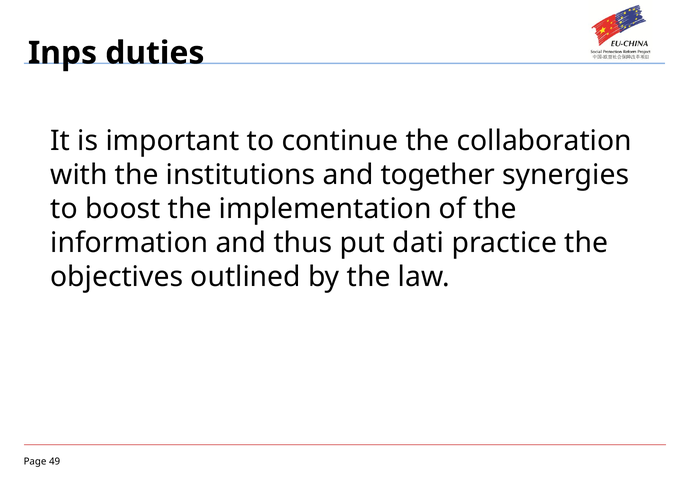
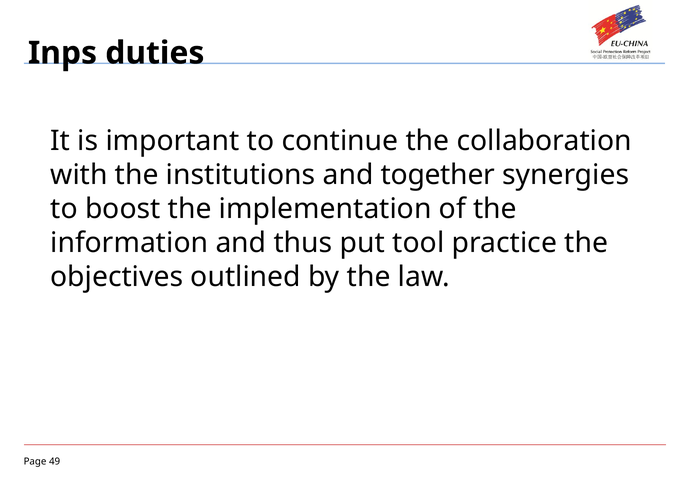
dati: dati -> tool
